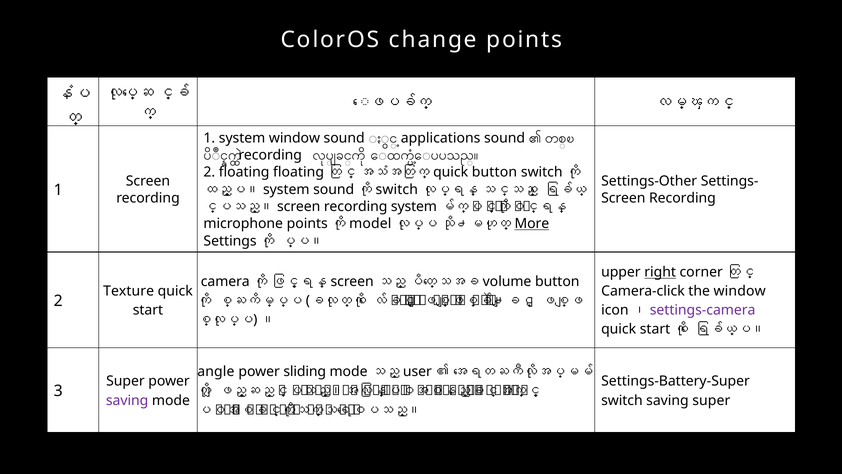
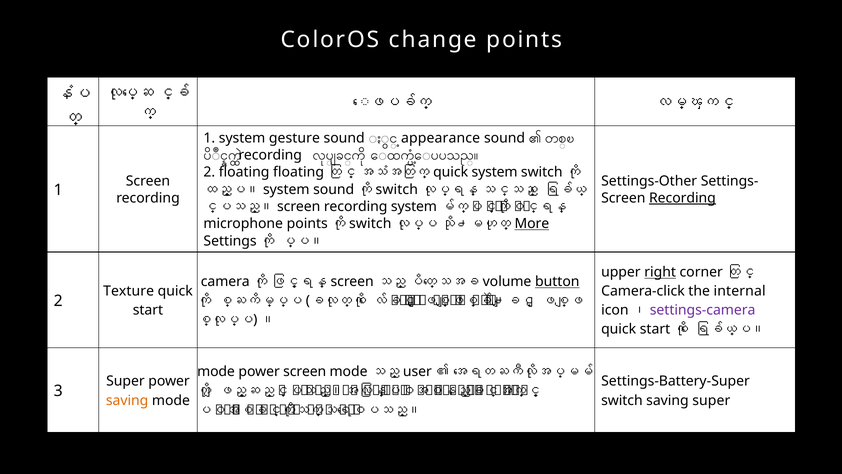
system window: window -> gesture
applications: applications -> appearance
quick button: button -> system
Recording at (682, 198) underline: none -> present
model at (370, 224): model -> switch
button at (557, 281) underline: none -> present
the window: window -> internal
angle at (216, 372): angle -> mode
power sliding: sliding -> screen
saving at (127, 400) colour: purple -> orange
